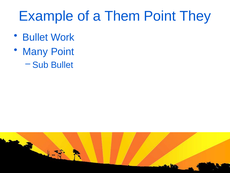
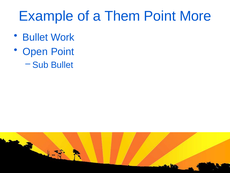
They: They -> More
Many: Many -> Open
